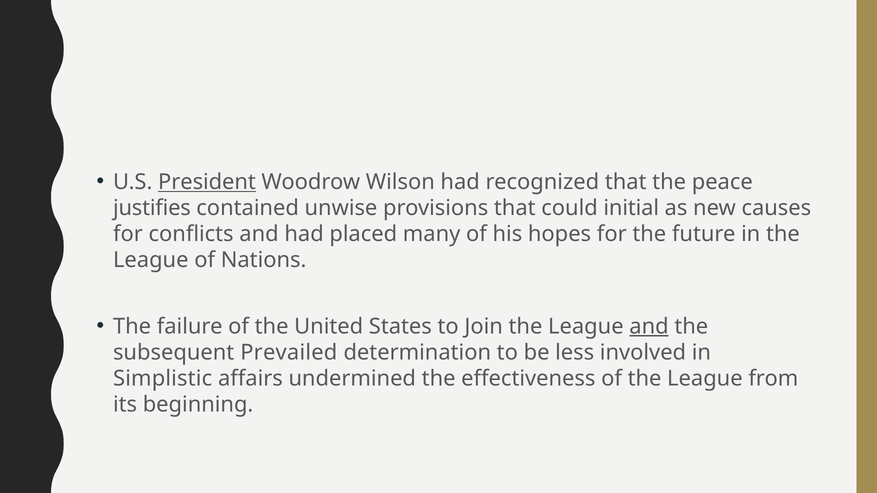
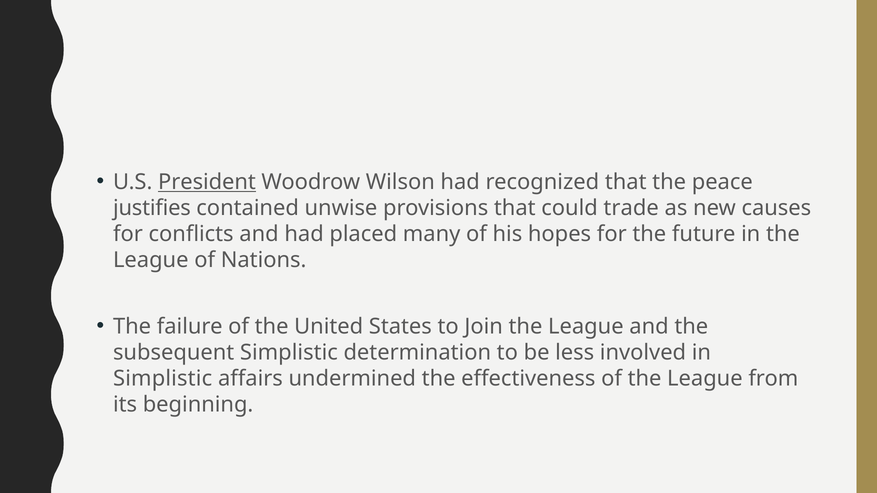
initial: initial -> trade
and at (649, 327) underline: present -> none
subsequent Prevailed: Prevailed -> Simplistic
